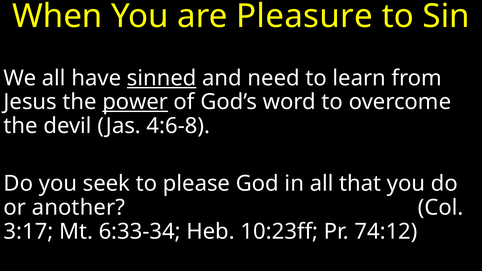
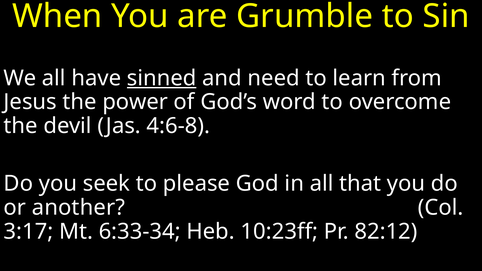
Pleasure: Pleasure -> Grumble
power underline: present -> none
74:12: 74:12 -> 82:12
